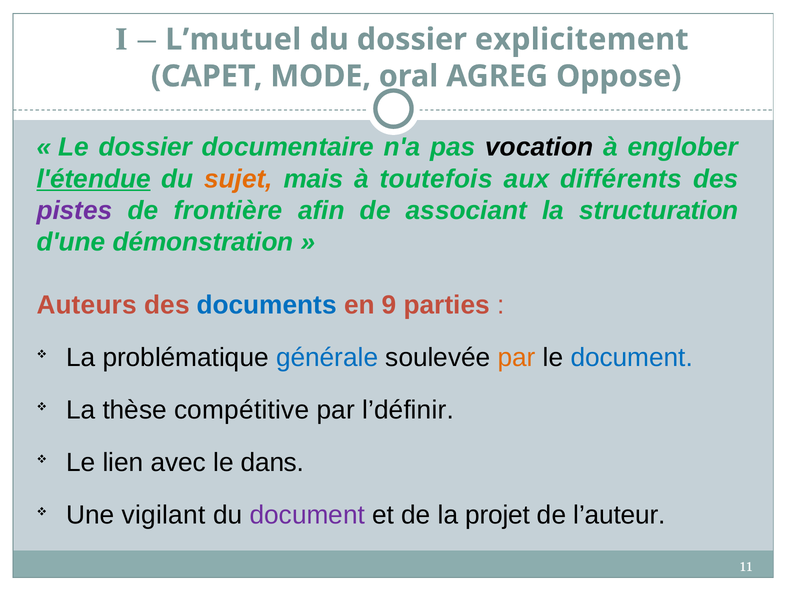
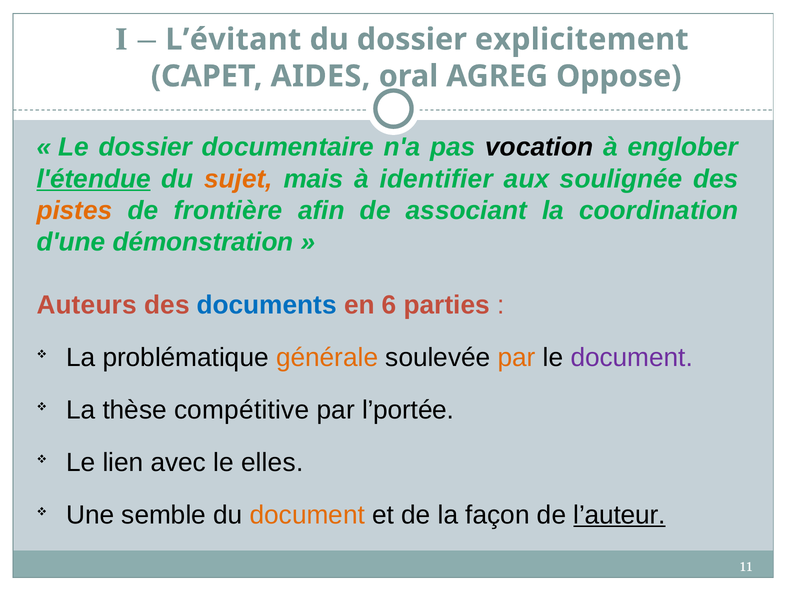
L’mutuel: L’mutuel -> L’évitant
MODE: MODE -> AIDES
toutefois: toutefois -> identifier
différents: différents -> soulignée
pistes colour: purple -> orange
structuration: structuration -> coordination
9: 9 -> 6
générale colour: blue -> orange
document at (632, 357) colour: blue -> purple
l’définir: l’définir -> l’portée
dans: dans -> elles
vigilant: vigilant -> semble
document at (307, 514) colour: purple -> orange
projet: projet -> façon
l’auteur underline: none -> present
